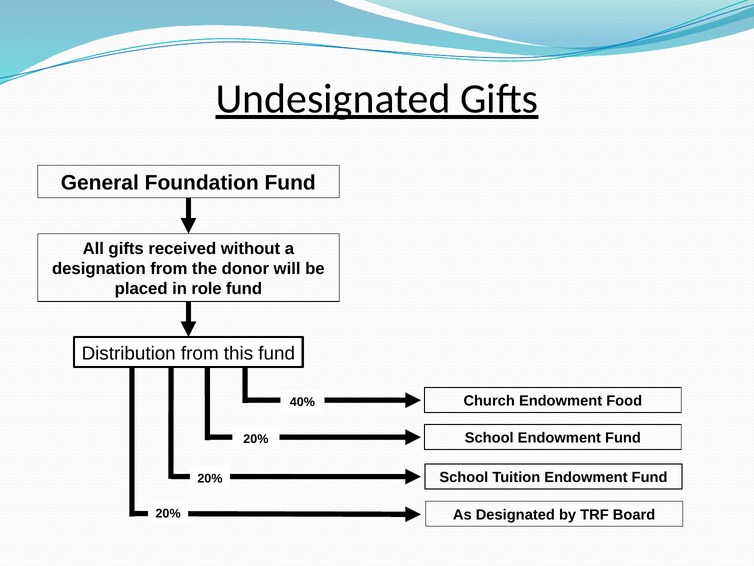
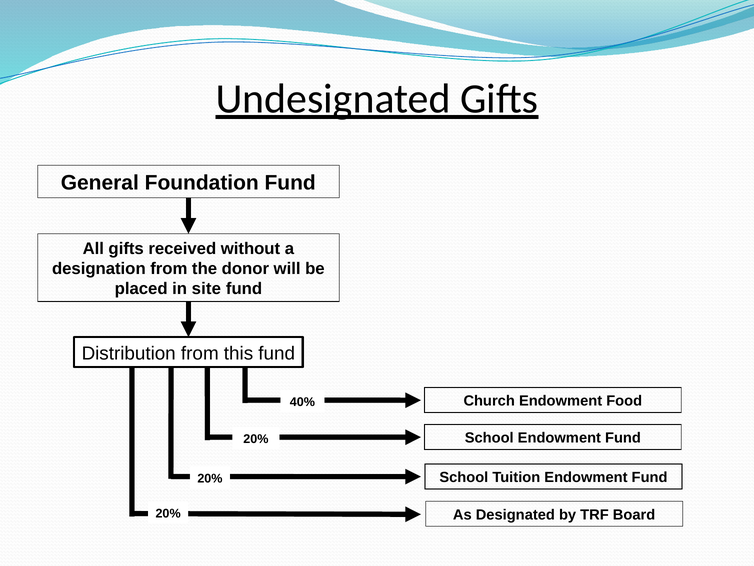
role: role -> site
